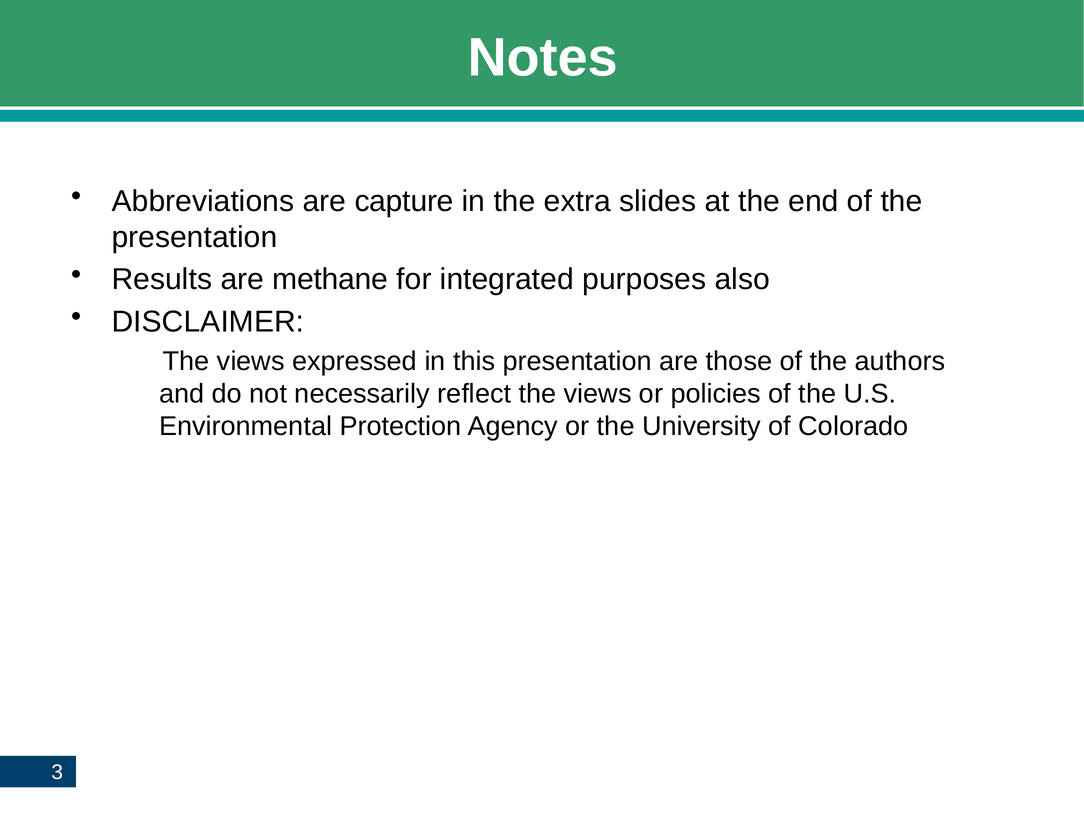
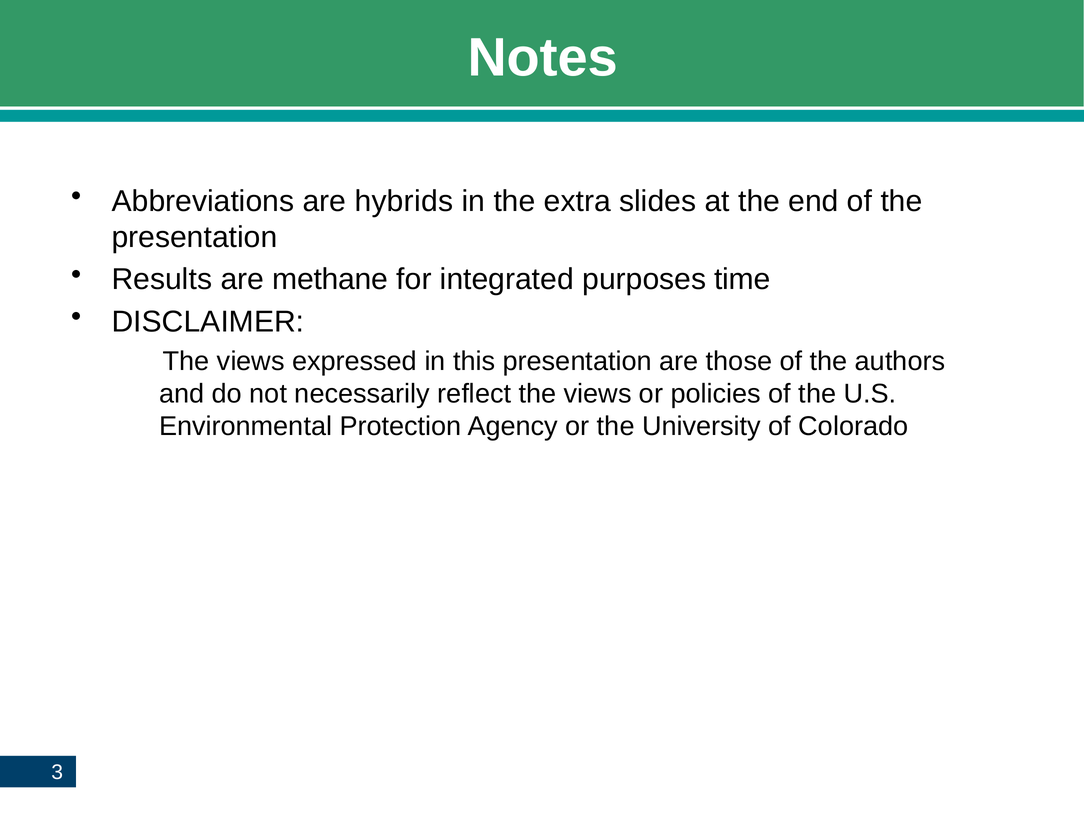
capture: capture -> hybrids
also: also -> time
